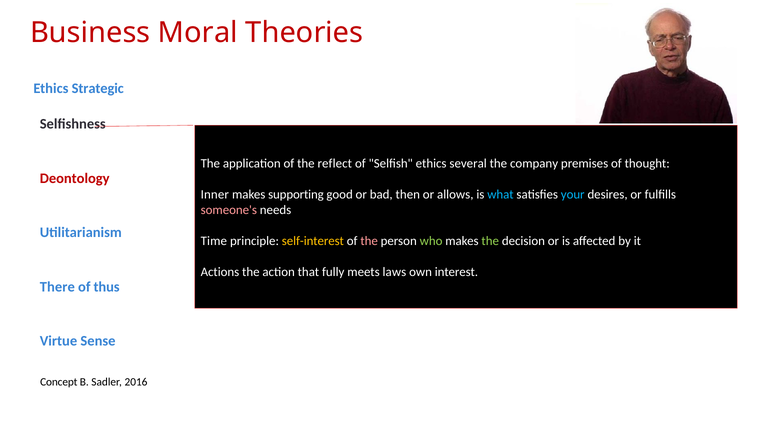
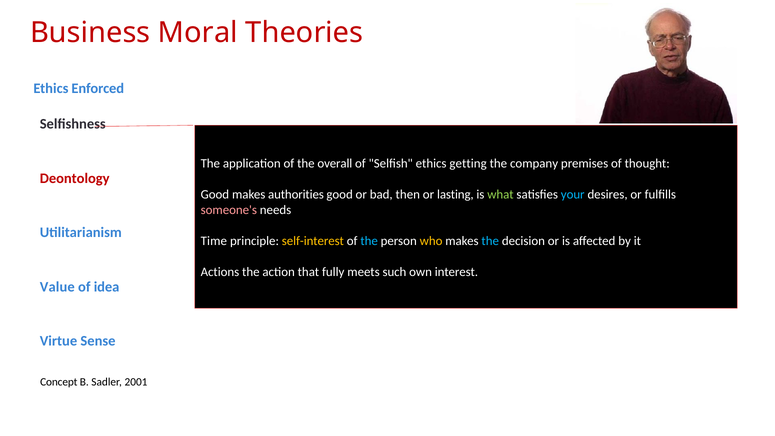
Strategic: Strategic -> Enforced
reflect: reflect -> overall
several: several -> getting
Inner at (215, 194): Inner -> Good
supporting: supporting -> authorities
allows: allows -> lasting
what colour: light blue -> light green
the at (369, 241) colour: pink -> light blue
who colour: light green -> yellow
the at (490, 241) colour: light green -> light blue
laws: laws -> such
There: There -> Value
thus: thus -> idea
2016: 2016 -> 2001
